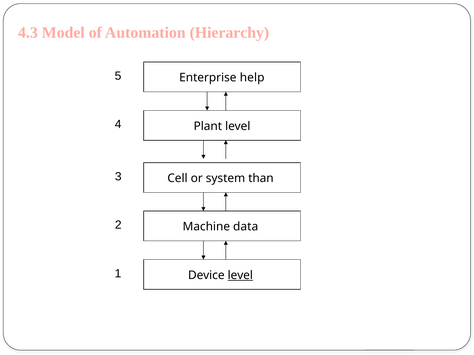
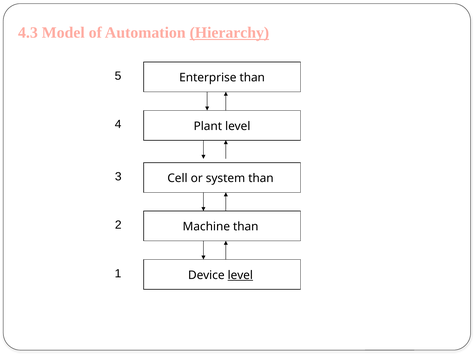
Hierarchy underline: none -> present
Enterprise help: help -> than
Machine data: data -> than
